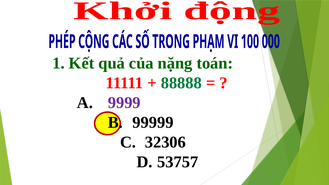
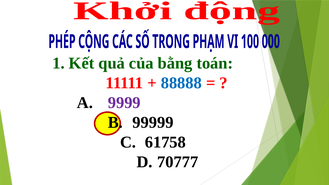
nặng: nặng -> bằng
88888 colour: green -> blue
32306: 32306 -> 61758
53757: 53757 -> 70777
